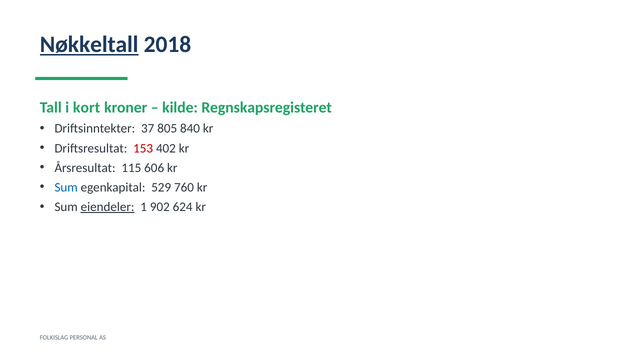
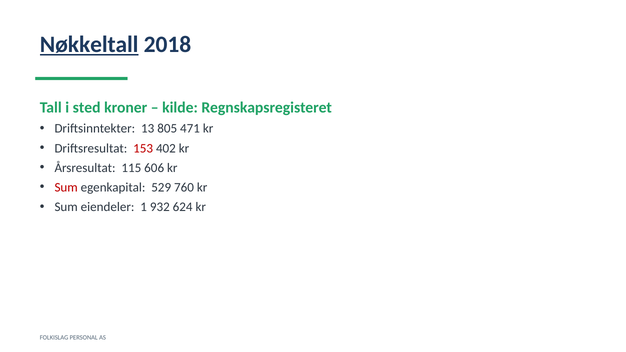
kort: kort -> sted
37: 37 -> 13
840: 840 -> 471
Sum at (66, 187) colour: blue -> red
eiendeler underline: present -> none
902: 902 -> 932
